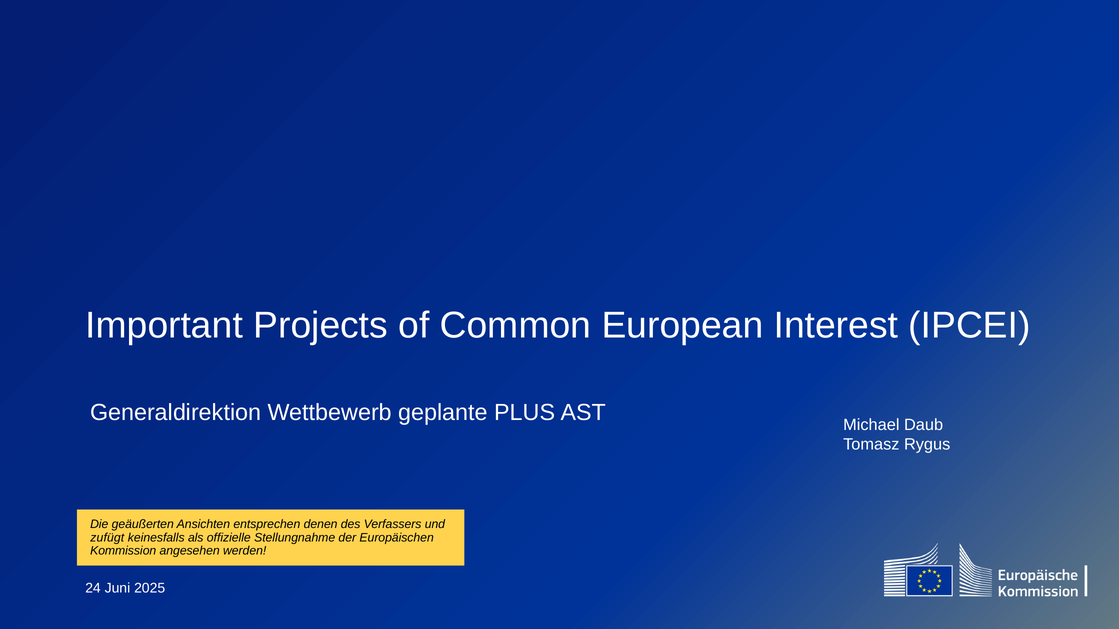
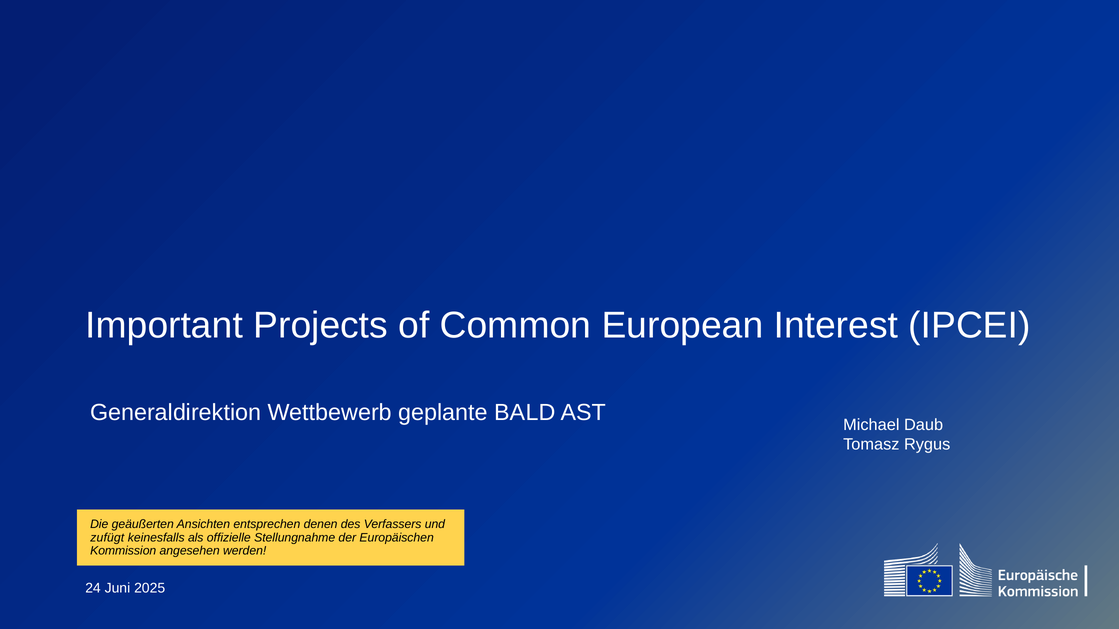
PLUS: PLUS -> BALD
